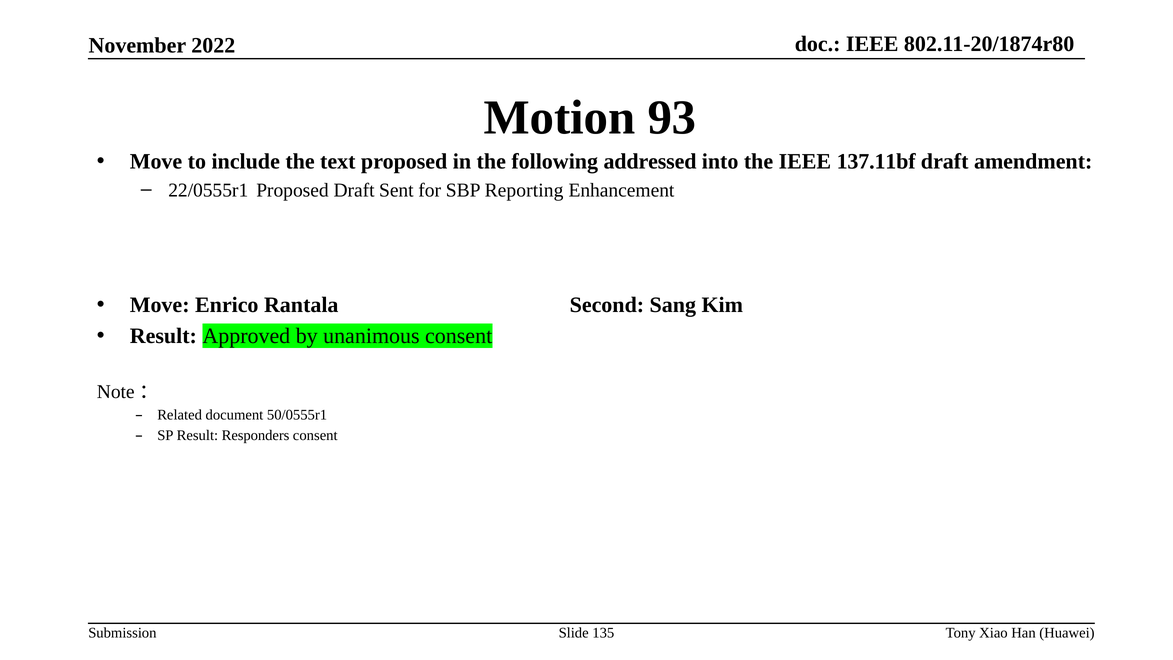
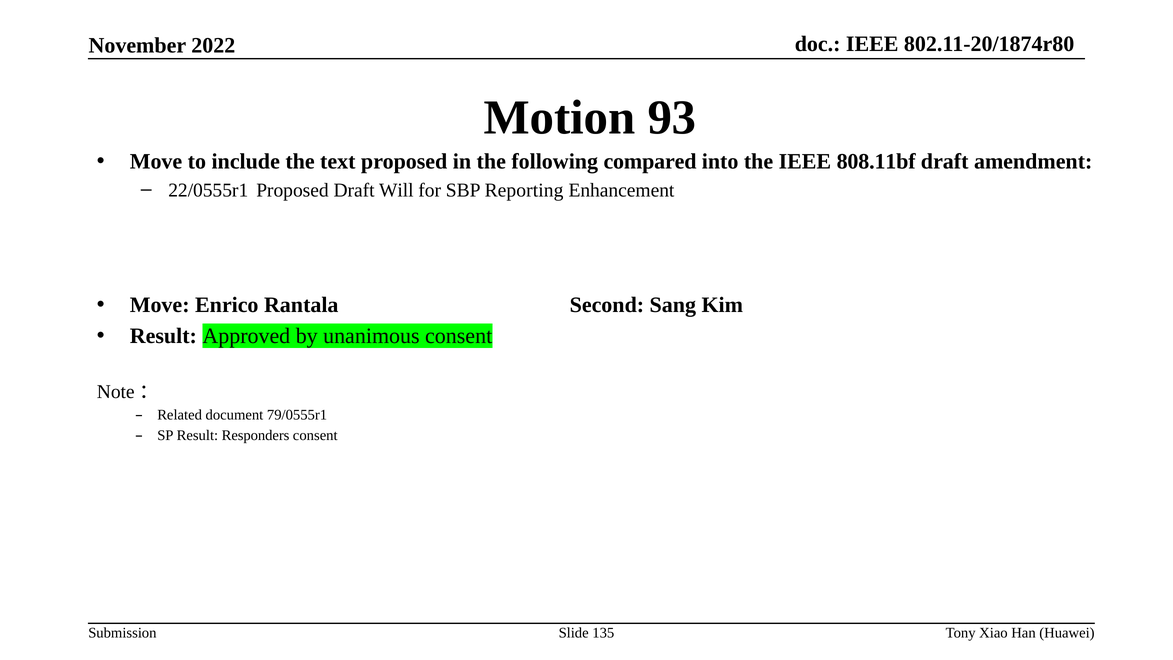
addressed: addressed -> compared
137.11bf: 137.11bf -> 808.11bf
Sent: Sent -> Will
50/0555r1: 50/0555r1 -> 79/0555r1
